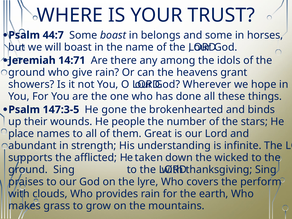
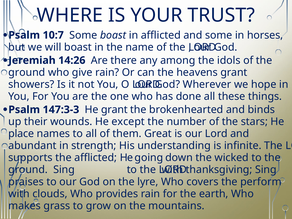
44:7: 44:7 -> 10:7
in belongs: belongs -> afflicted
14:71: 14:71 -> 14:26
147:3-5: 147:3-5 -> 147:3-3
He gone: gone -> grant
people: people -> except
taken: taken -> going
